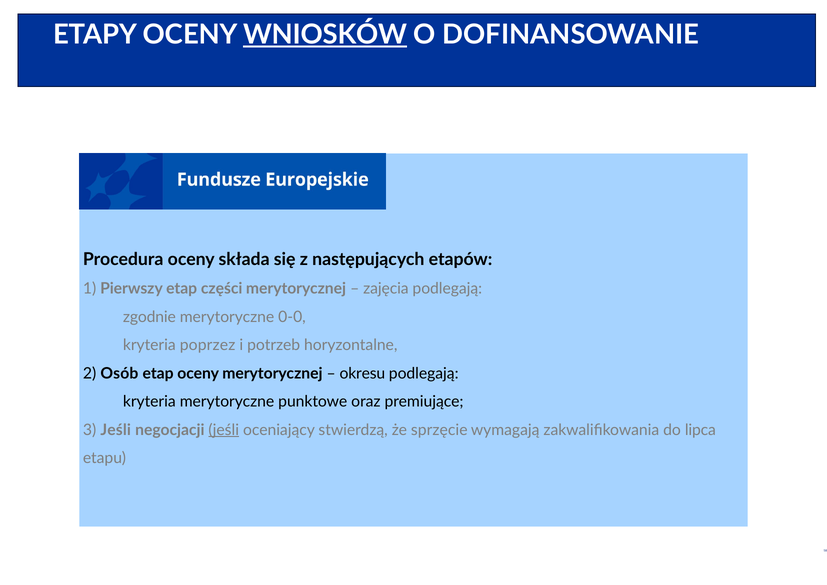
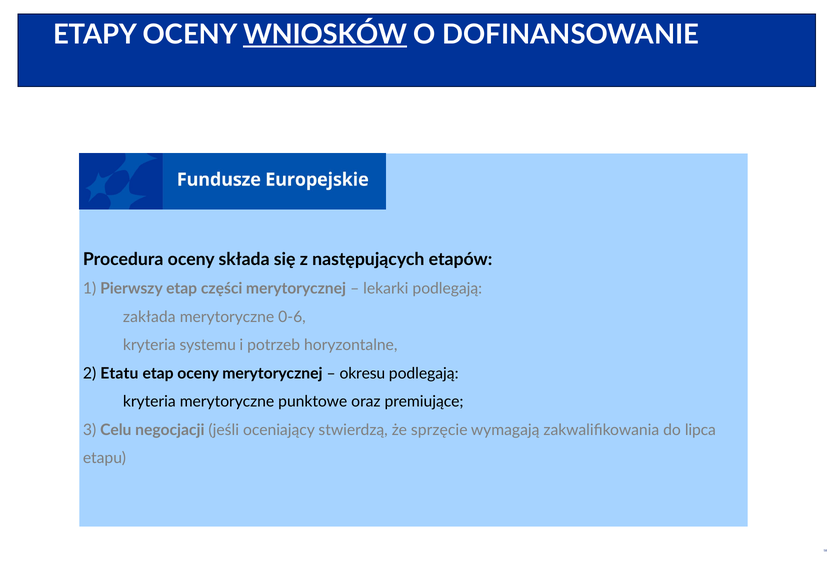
zajęcia: zajęcia -> lekarki
zgodnie: zgodnie -> zakłada
0-0: 0-0 -> 0-6
poprzez: poprzez -> systemu
Osób: Osób -> Etatu
3 Jeśli: Jeśli -> Celu
jeśli at (224, 430) underline: present -> none
